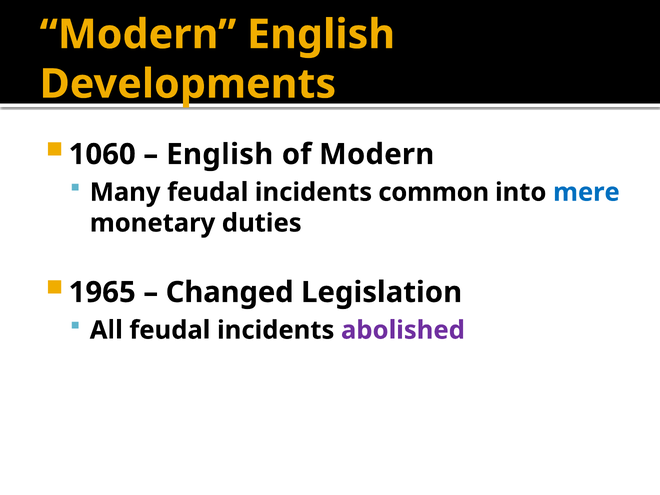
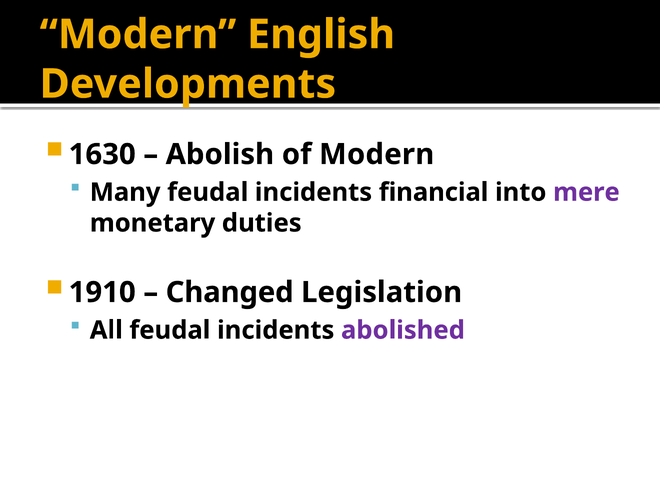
1060: 1060 -> 1630
English at (220, 154): English -> Abolish
common: common -> financial
mere colour: blue -> purple
1965: 1965 -> 1910
